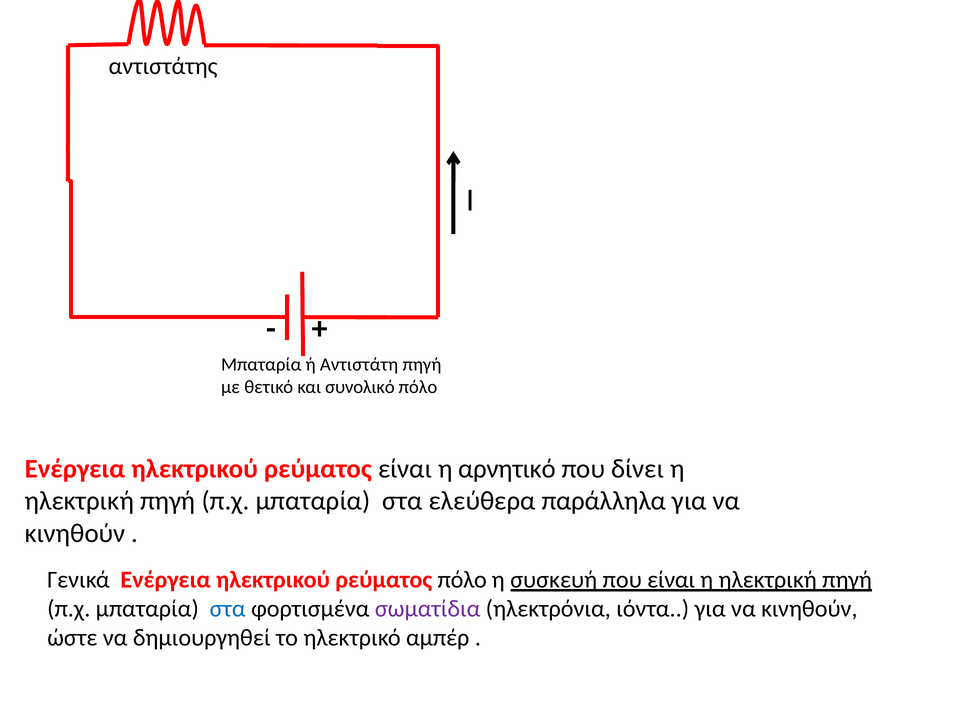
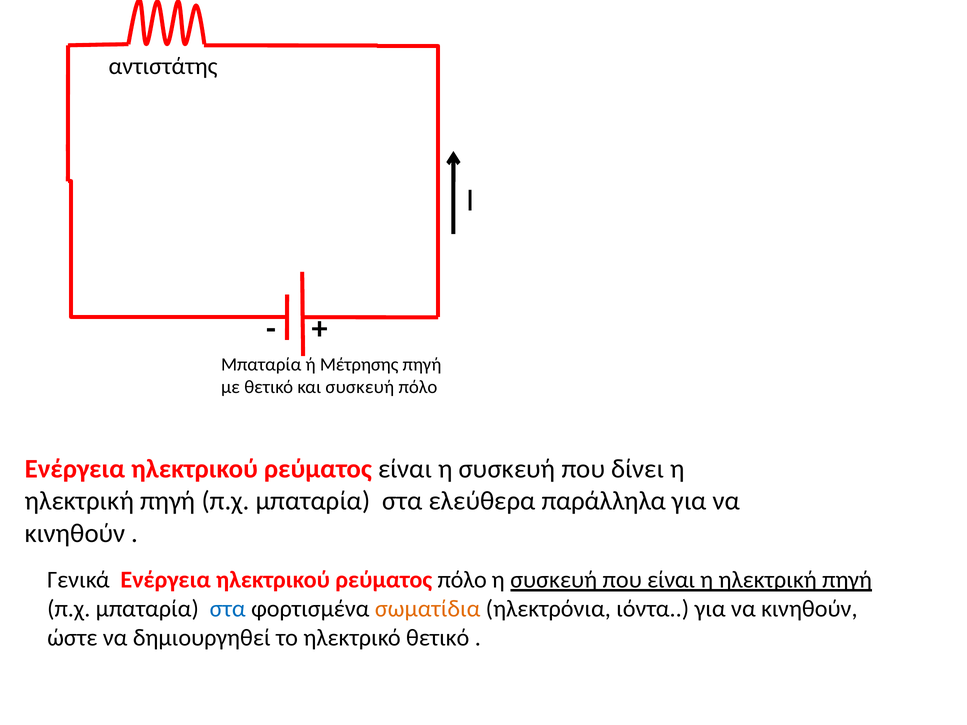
Αντιστάτη: Αντιστάτη -> Μέτρησης
και συνολικό: συνολικό -> συσκευή
είναι η αρνητικό: αρνητικό -> συσκευή
σωματίδια colour: purple -> orange
ηλεκτρικό αμπέρ: αμπέρ -> θετικό
